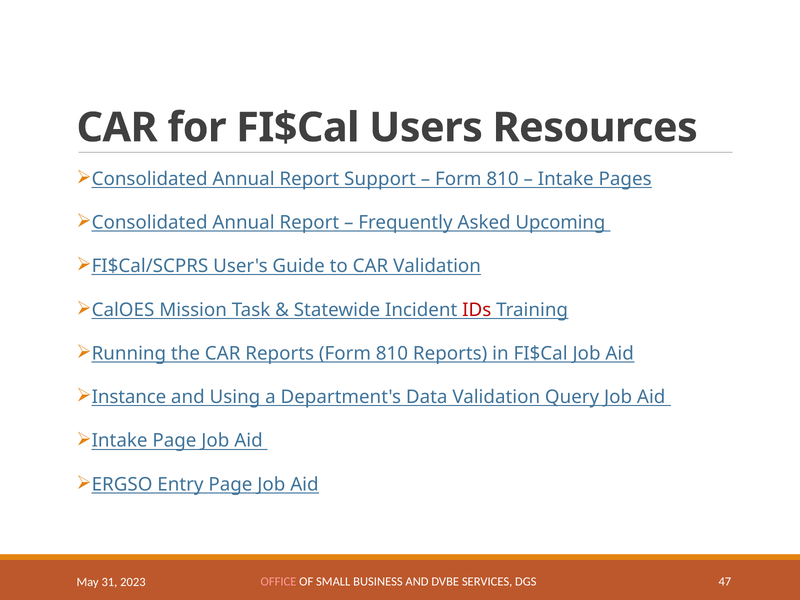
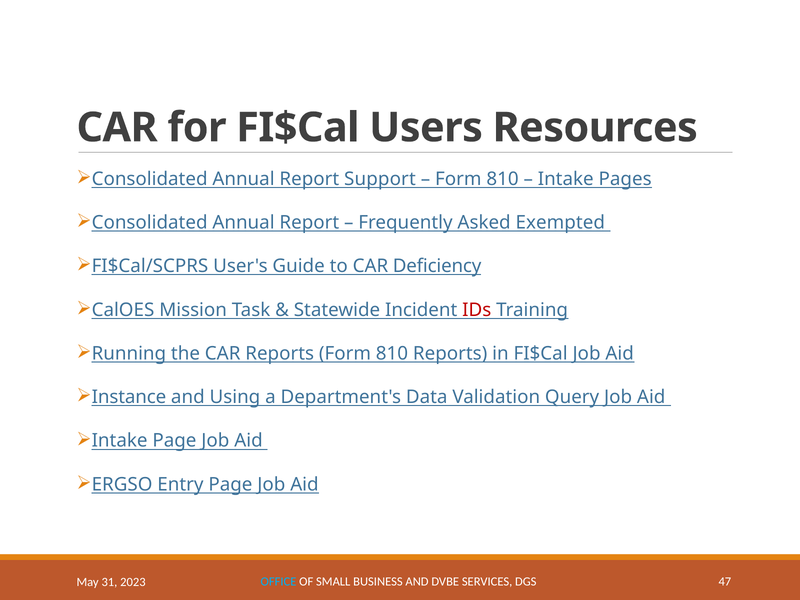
Upcoming: Upcoming -> Exempted
CAR Validation: Validation -> Deficiency
OFFICE colour: pink -> light blue
